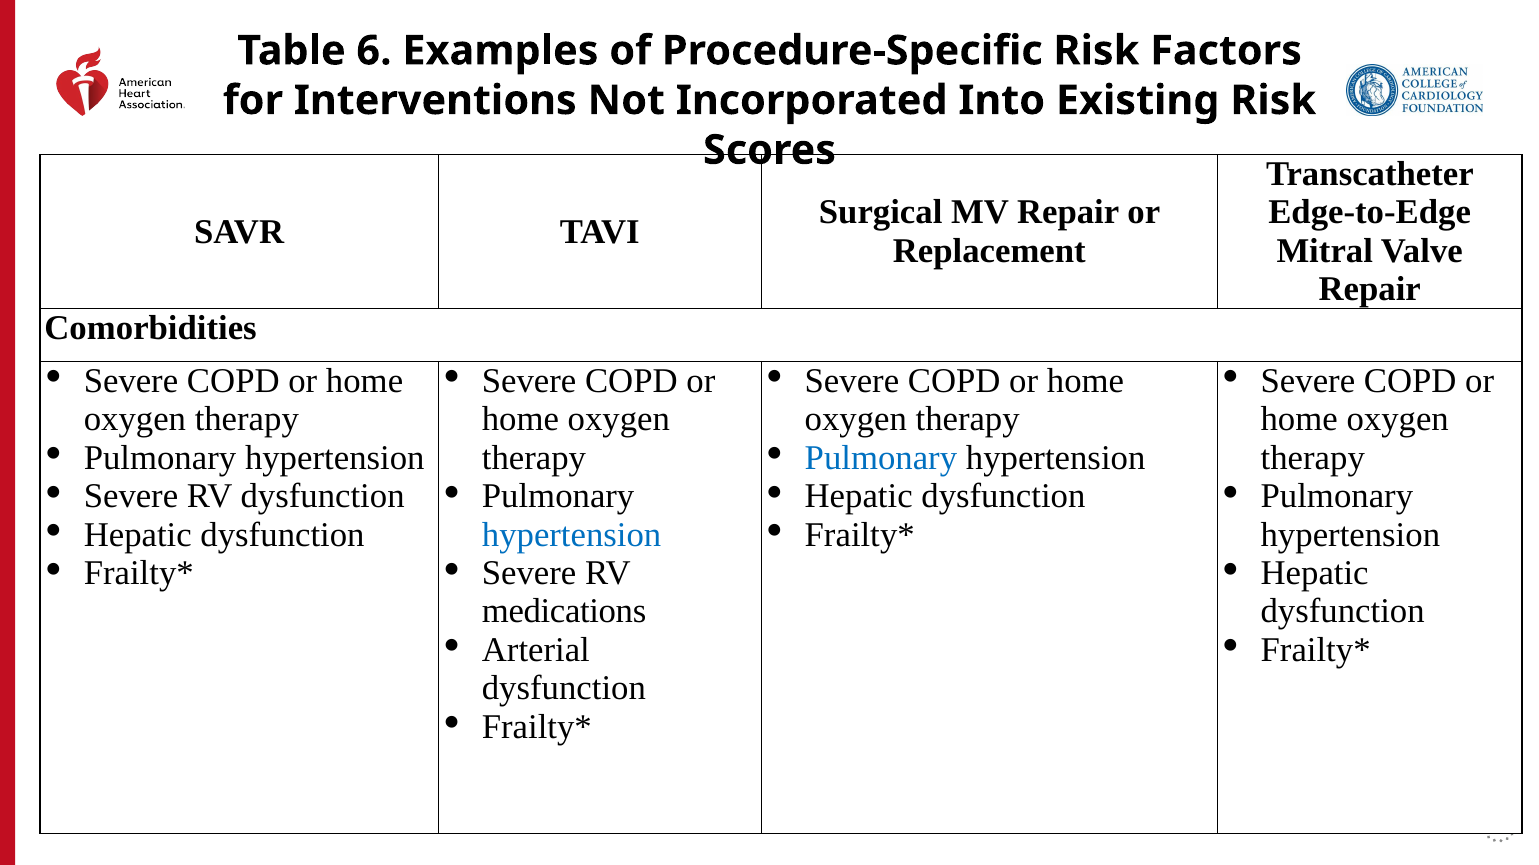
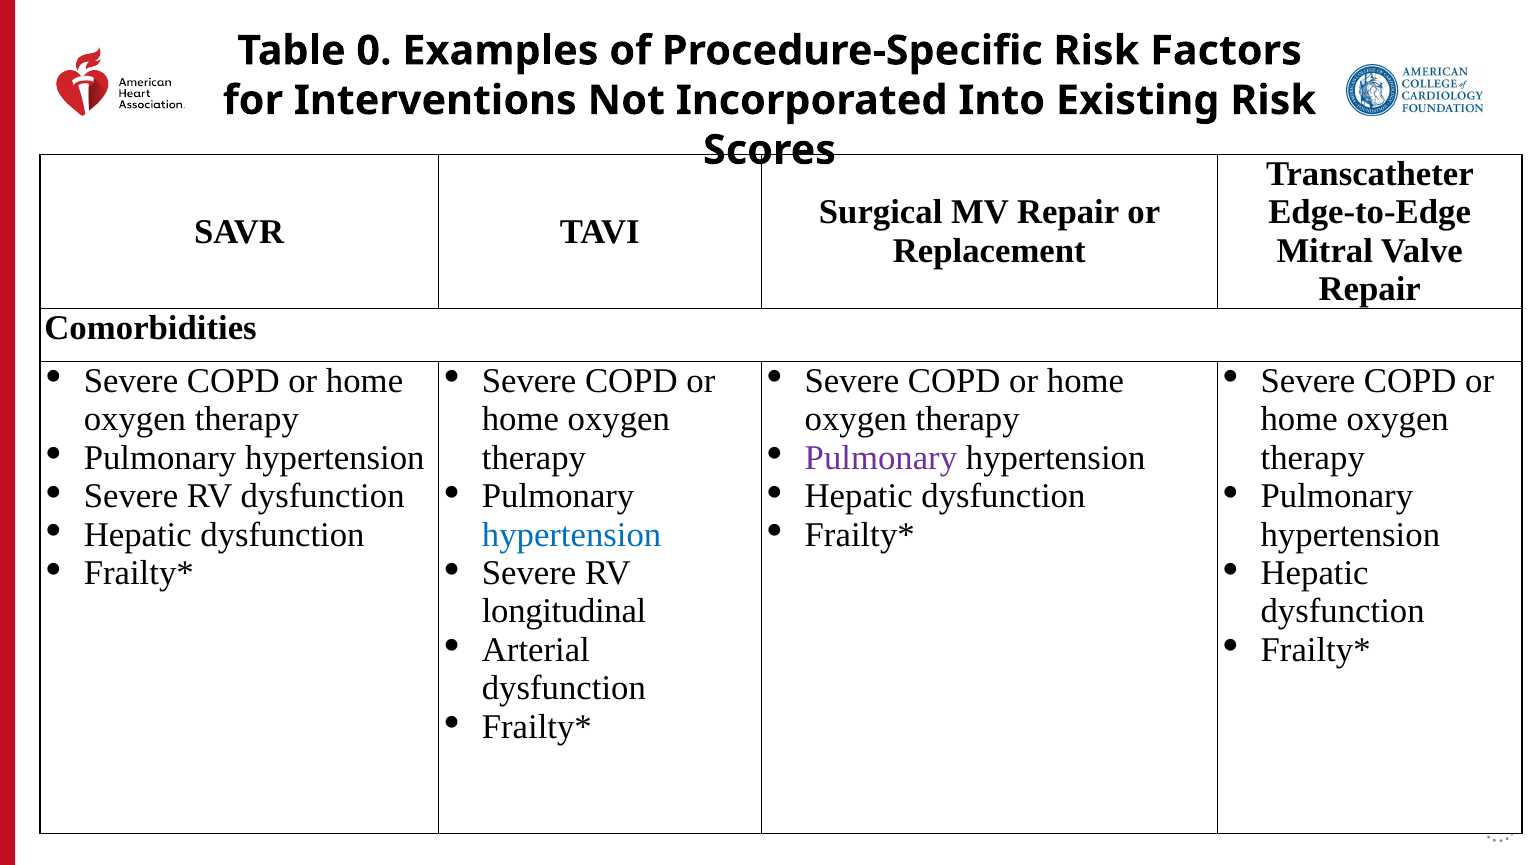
6: 6 -> 0
Pulmonary at (881, 458) colour: blue -> purple
medications: medications -> longitudinal
